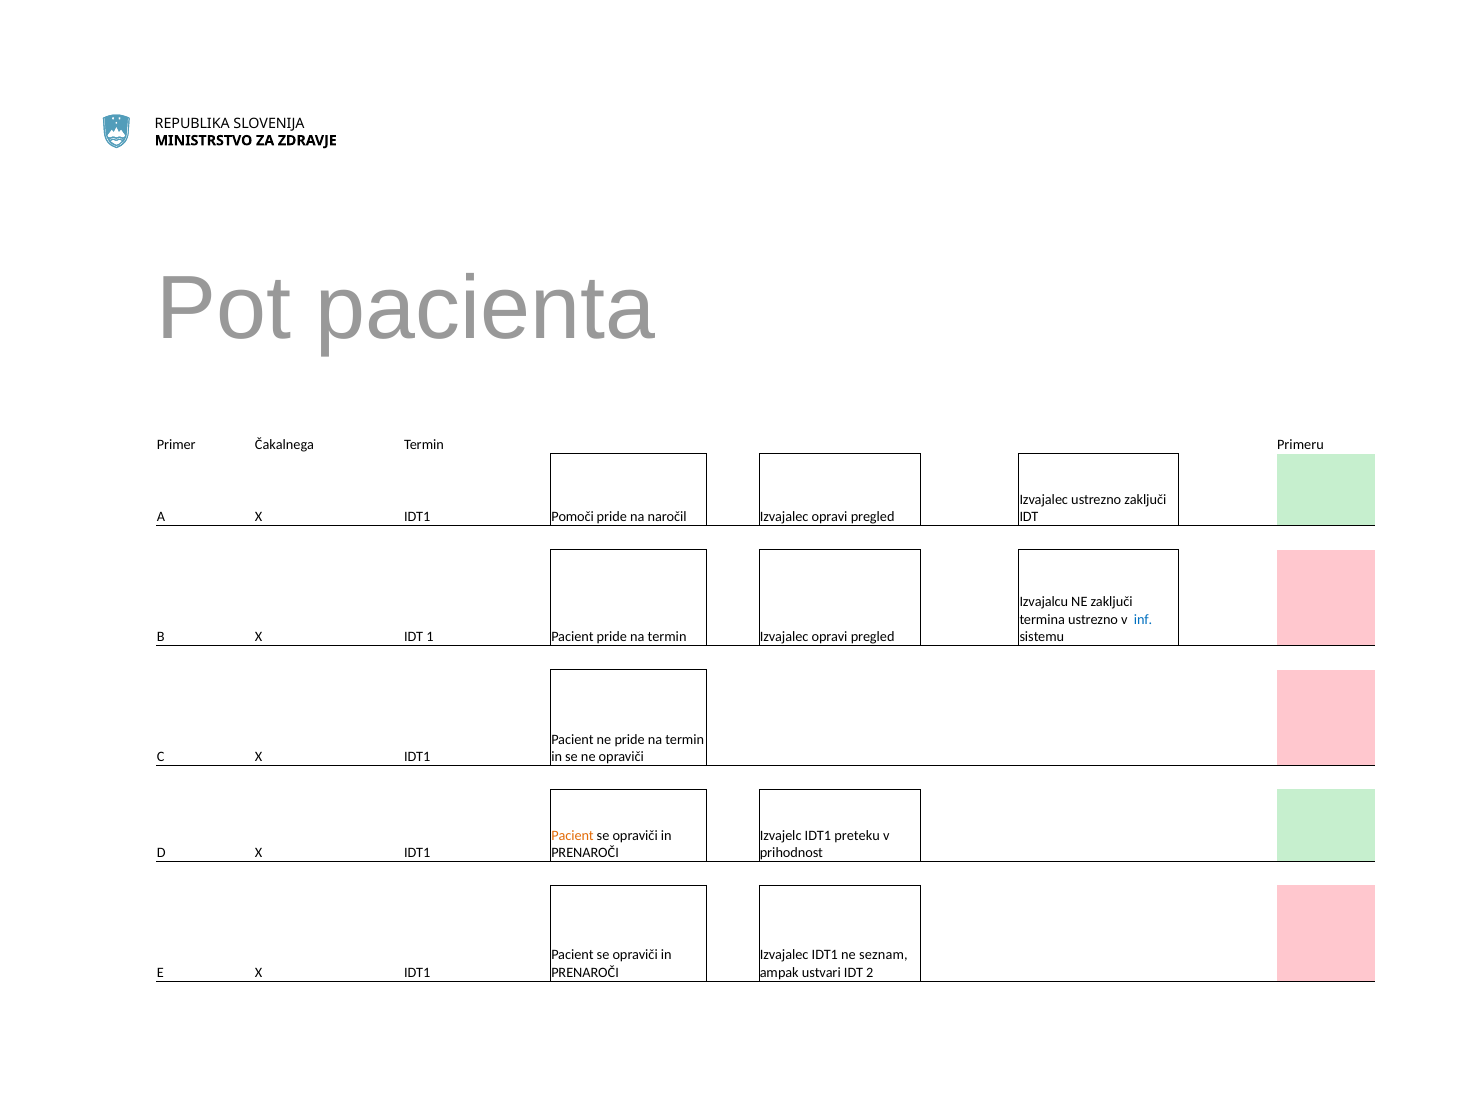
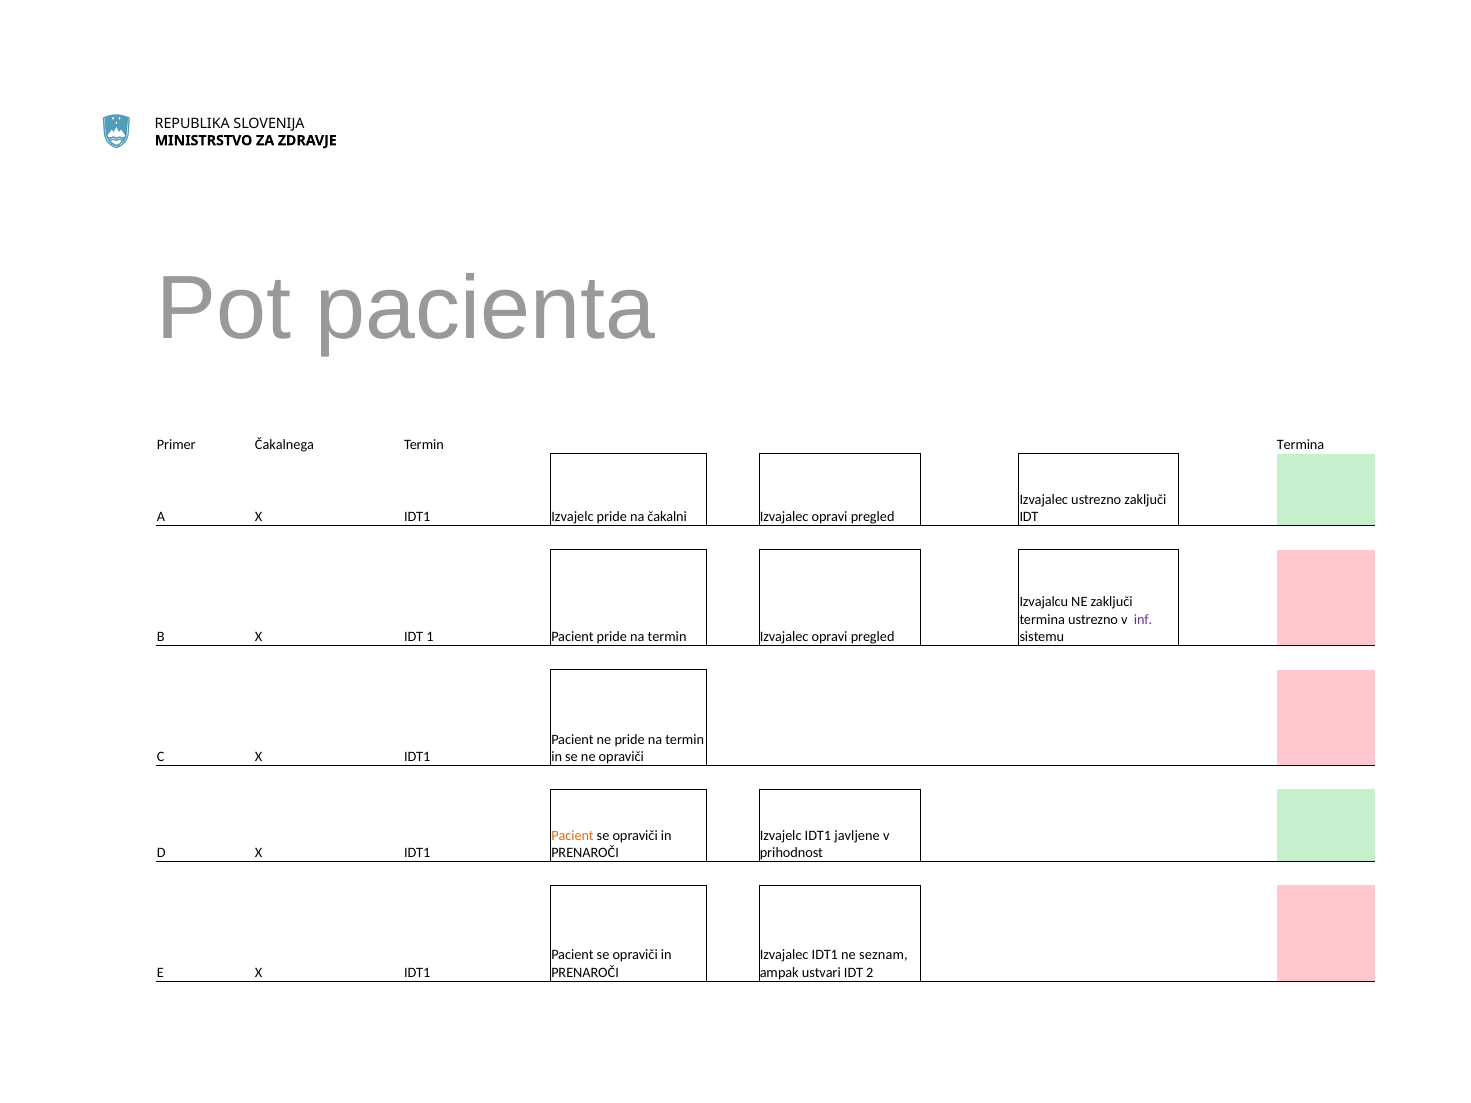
Termin Primeru: Primeru -> Termina
IDT1 Pomoči: Pomoči -> Izvajelc
naročil: naročil -> čakalni
inf colour: blue -> purple
preteku: preteku -> javljene
